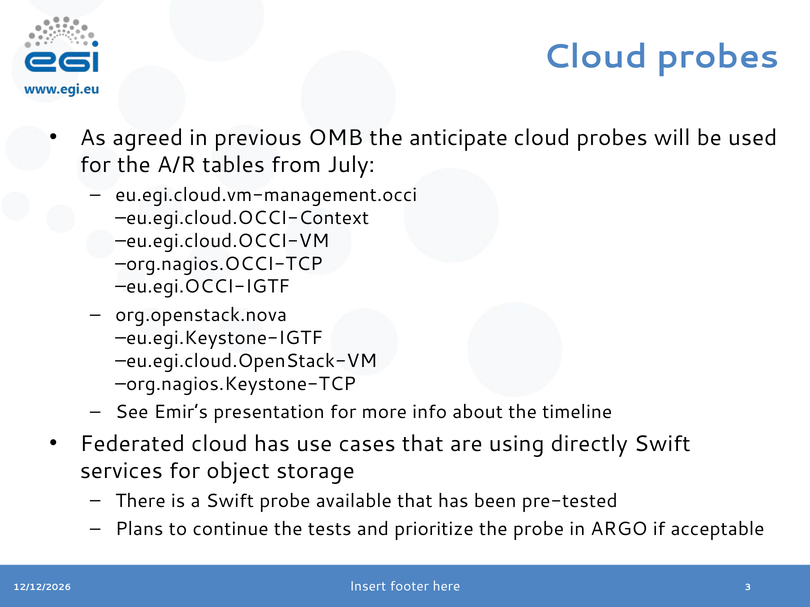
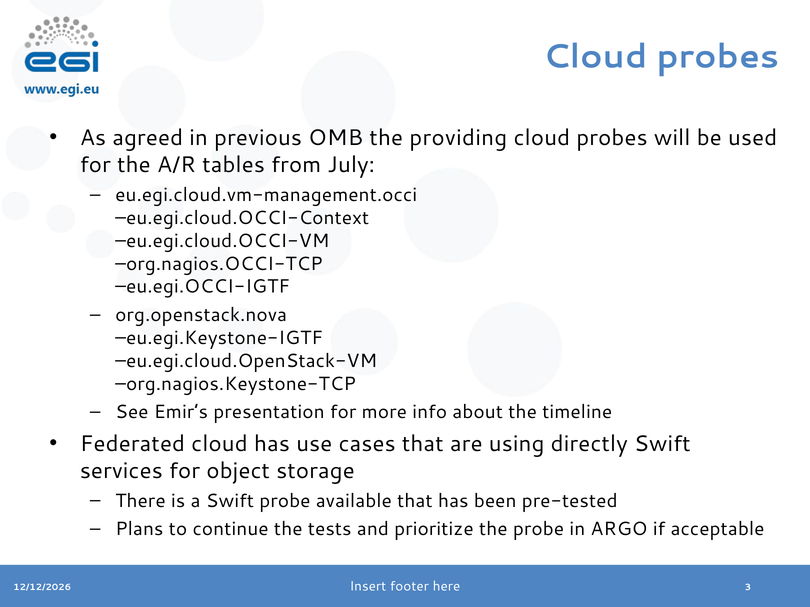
anticipate: anticipate -> providing
